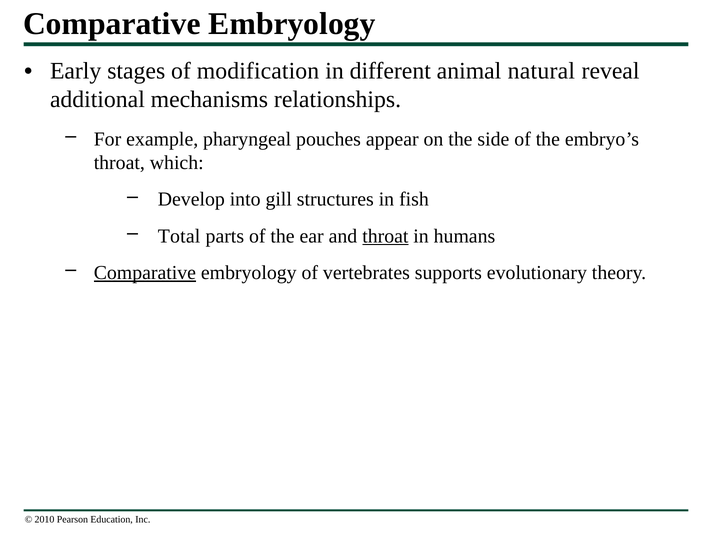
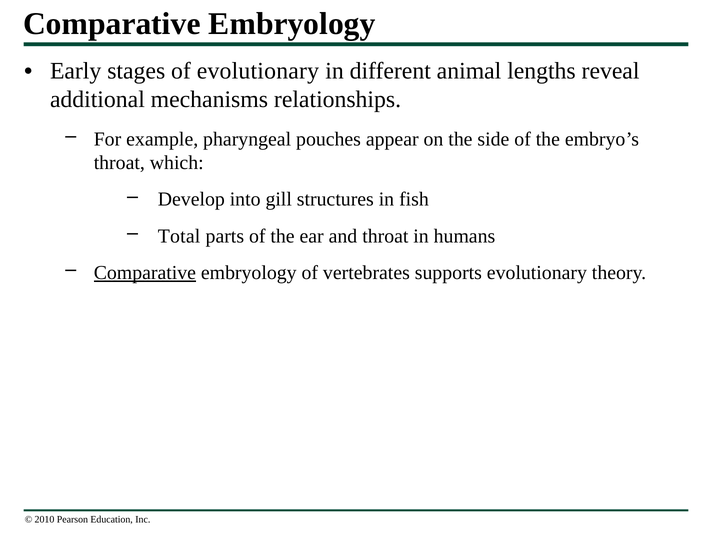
of modification: modification -> evolutionary
natural: natural -> lengths
throat at (385, 236) underline: present -> none
